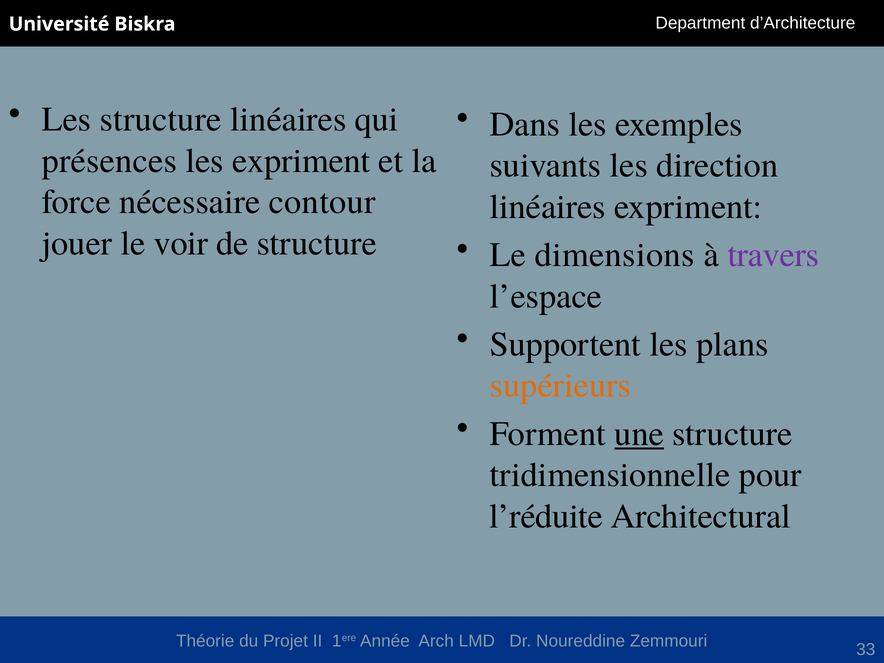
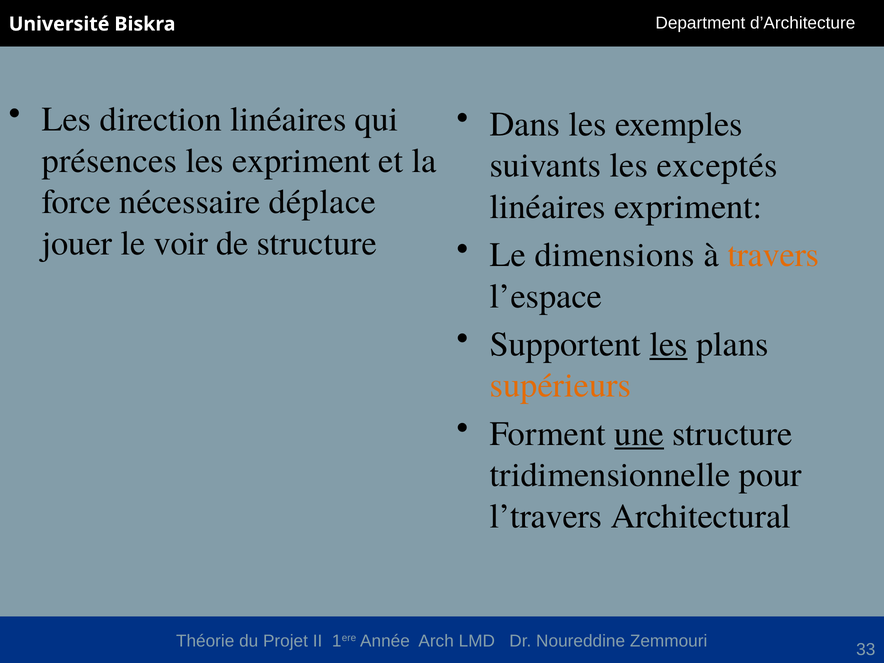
Les structure: structure -> direction
direction: direction -> exceptés
contour: contour -> déplace
travers colour: purple -> orange
les at (669, 344) underline: none -> present
l’réduite: l’réduite -> l’travers
